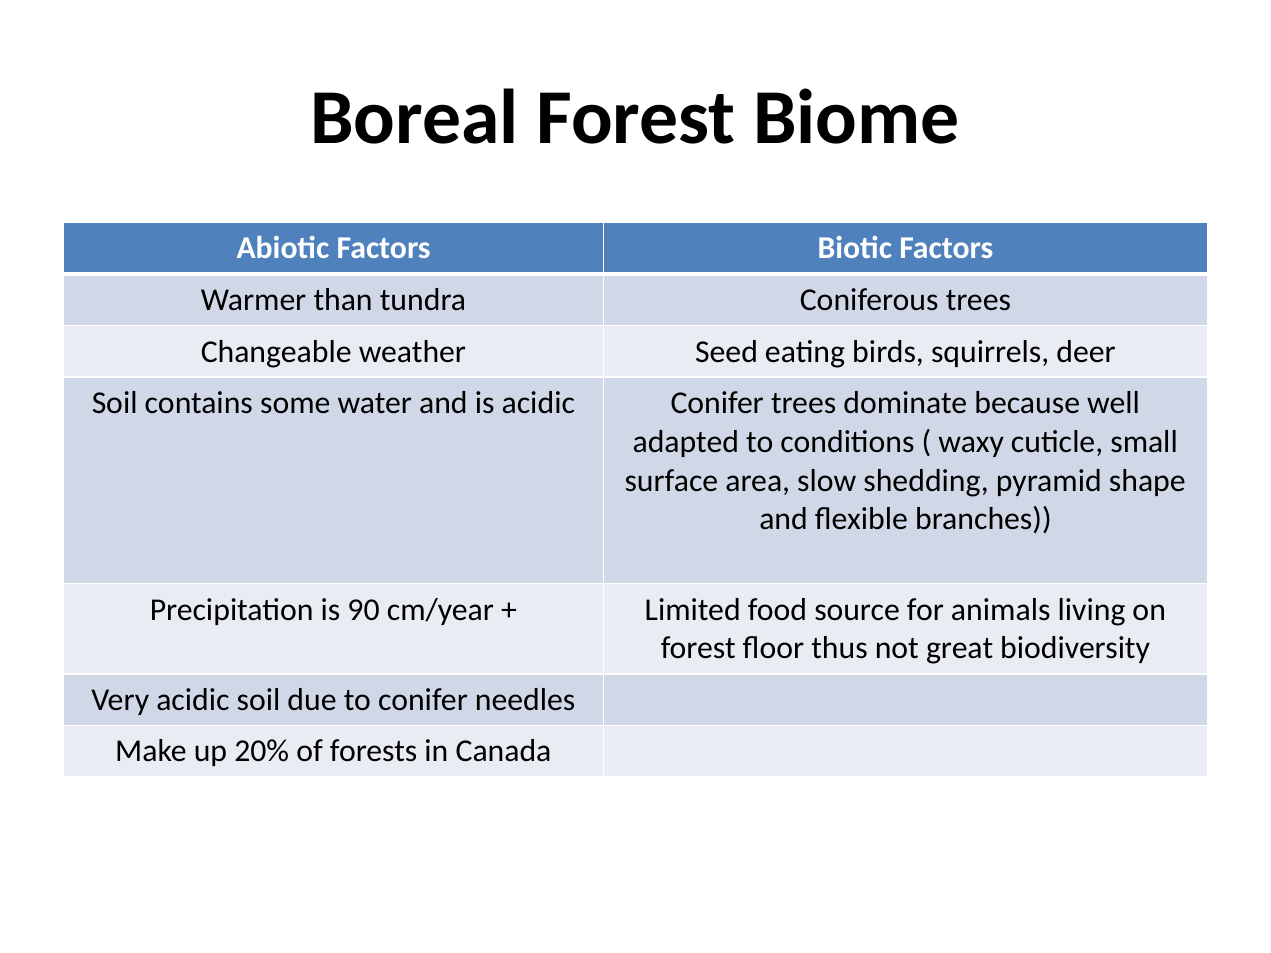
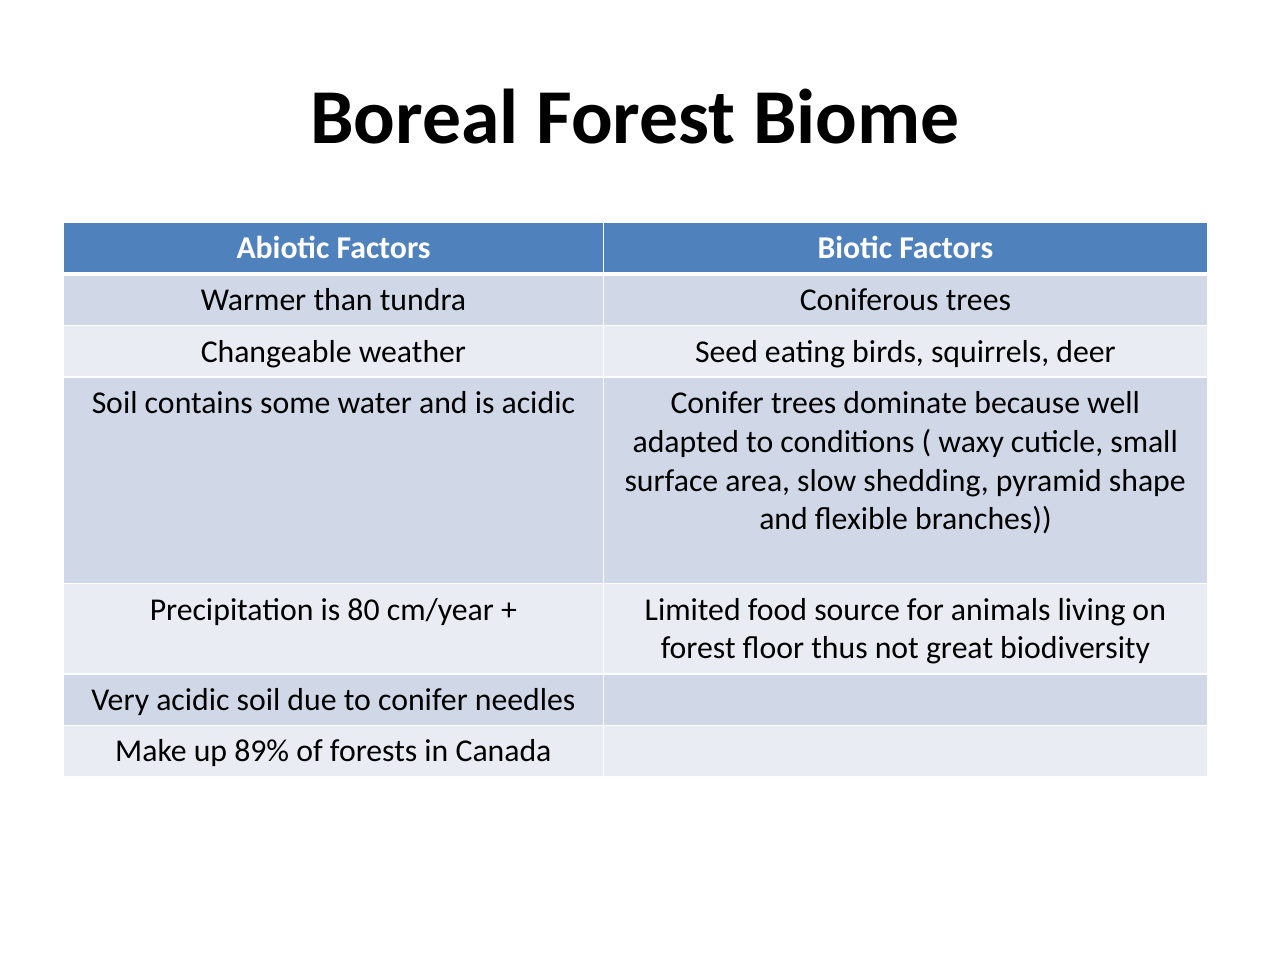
90: 90 -> 80
20%: 20% -> 89%
